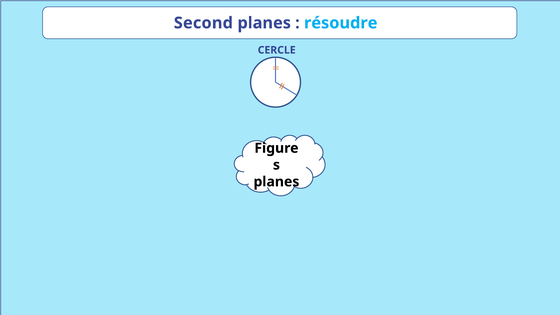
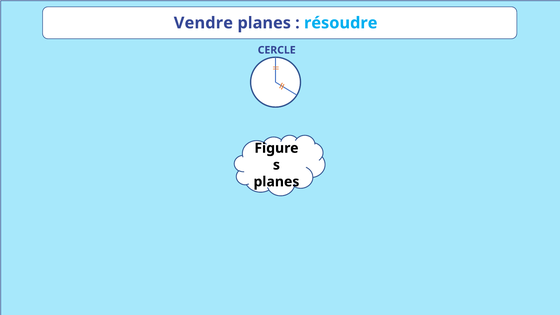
Second: Second -> Vendre
